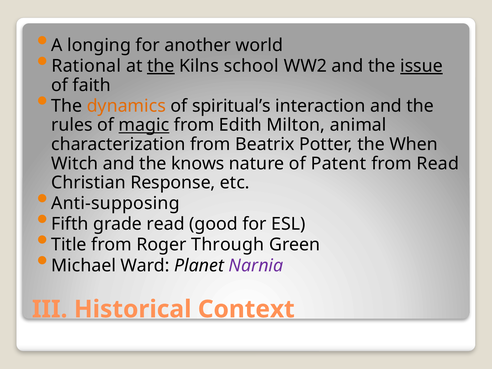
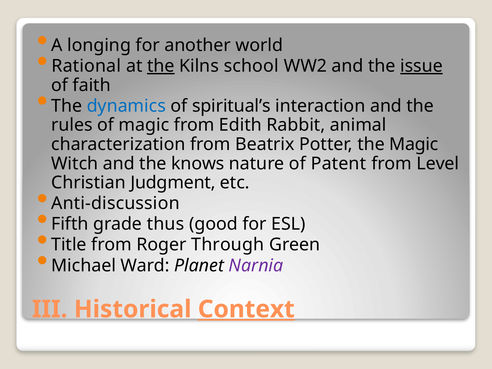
dynamics colour: orange -> blue
magic at (144, 125) underline: present -> none
Milton: Milton -> Rabbit
the When: When -> Magic
from Read: Read -> Level
Response: Response -> Judgment
Anti-supposing: Anti-supposing -> Anti-discussion
grade read: read -> thus
Context underline: none -> present
